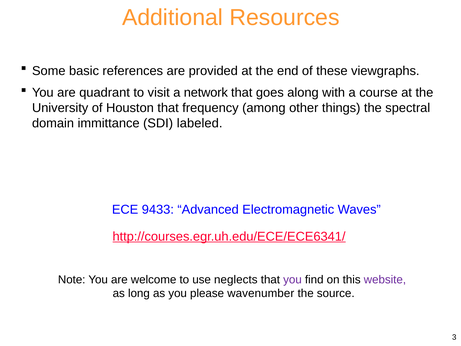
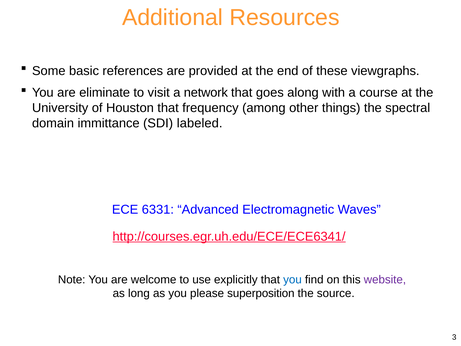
quadrant: quadrant -> eliminate
9433: 9433 -> 6331
neglects: neglects -> explicitly
you at (292, 279) colour: purple -> blue
wavenumber: wavenumber -> superposition
